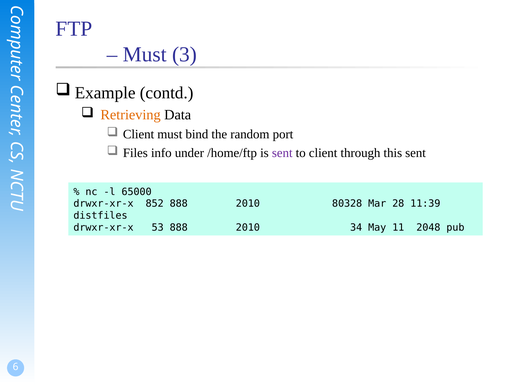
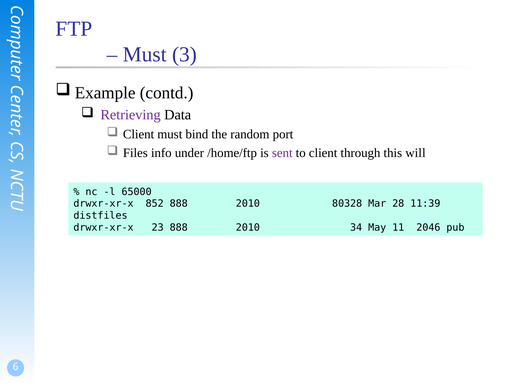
Retrieving colour: orange -> purple
this sent: sent -> will
53: 53 -> 23
2048: 2048 -> 2046
